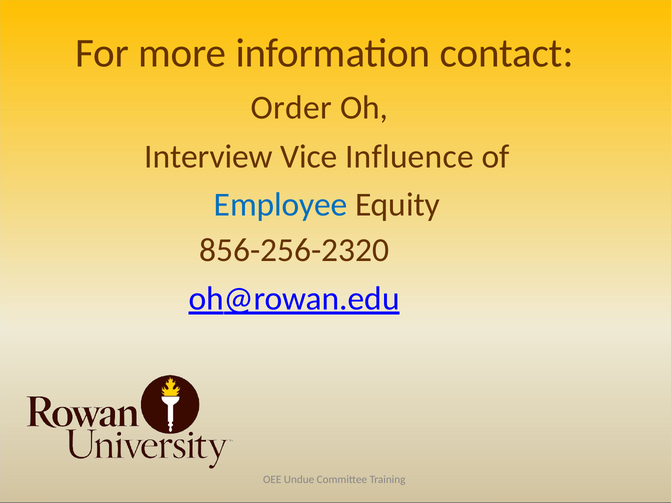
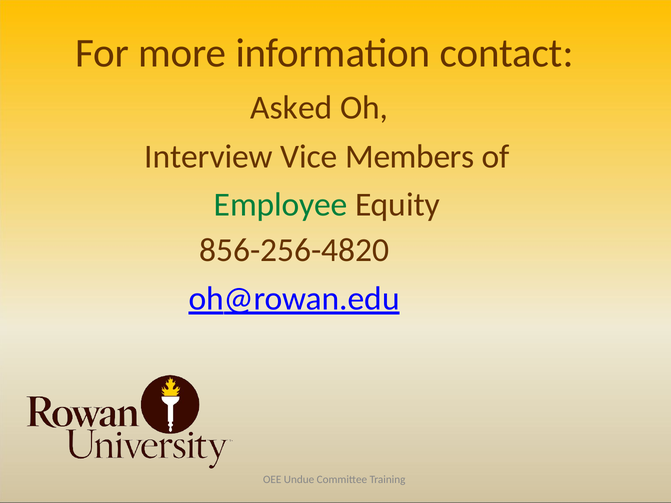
Order: Order -> Asked
Influence: Influence -> Members
Employee colour: blue -> green
856-256-2320: 856-256-2320 -> 856-256-4820
